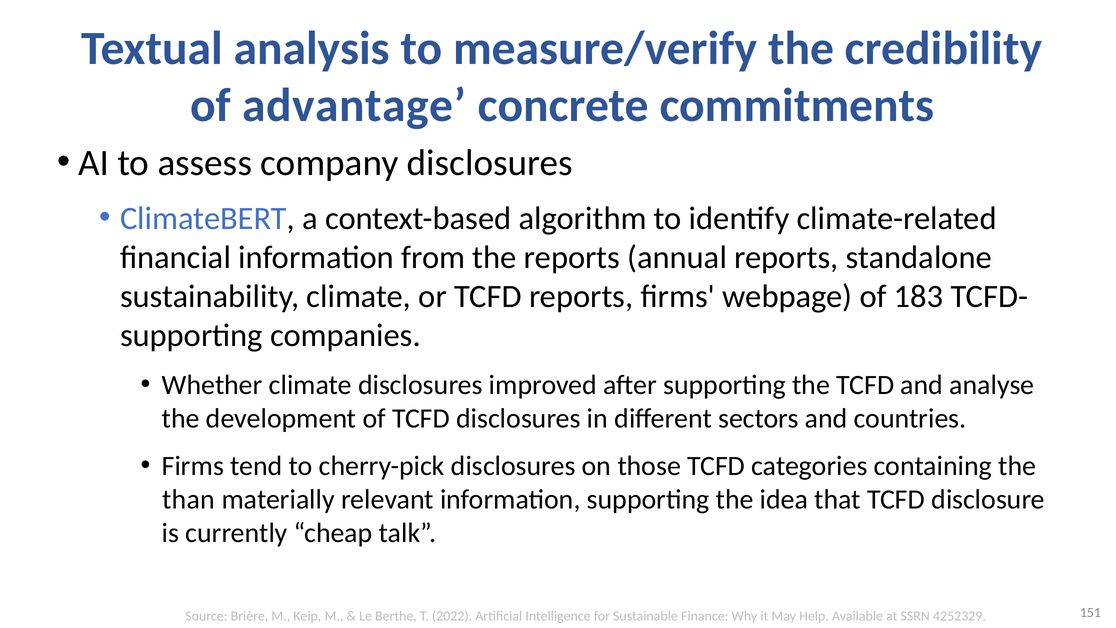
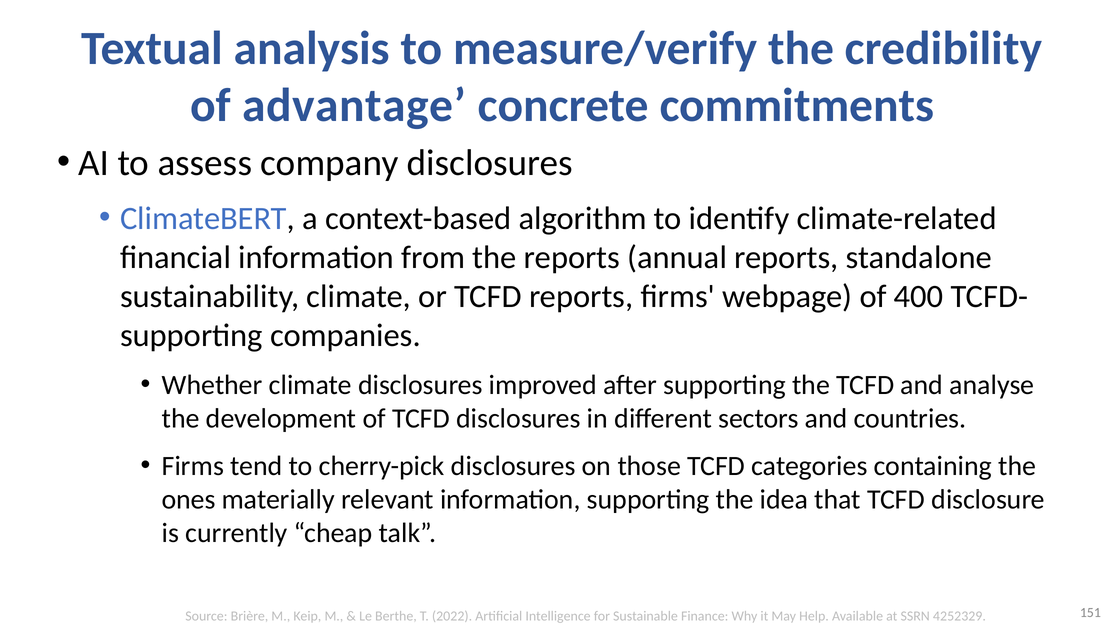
183: 183 -> 400
than: than -> ones
